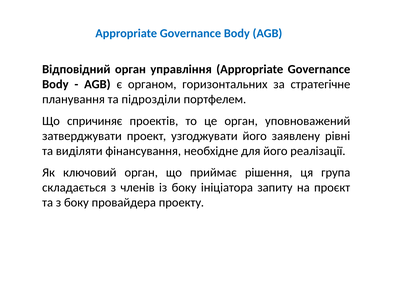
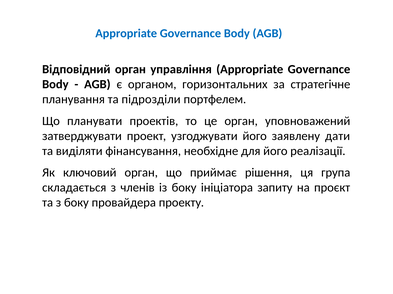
спричиняє: спричиняє -> планувати
рівні: рівні -> дати
